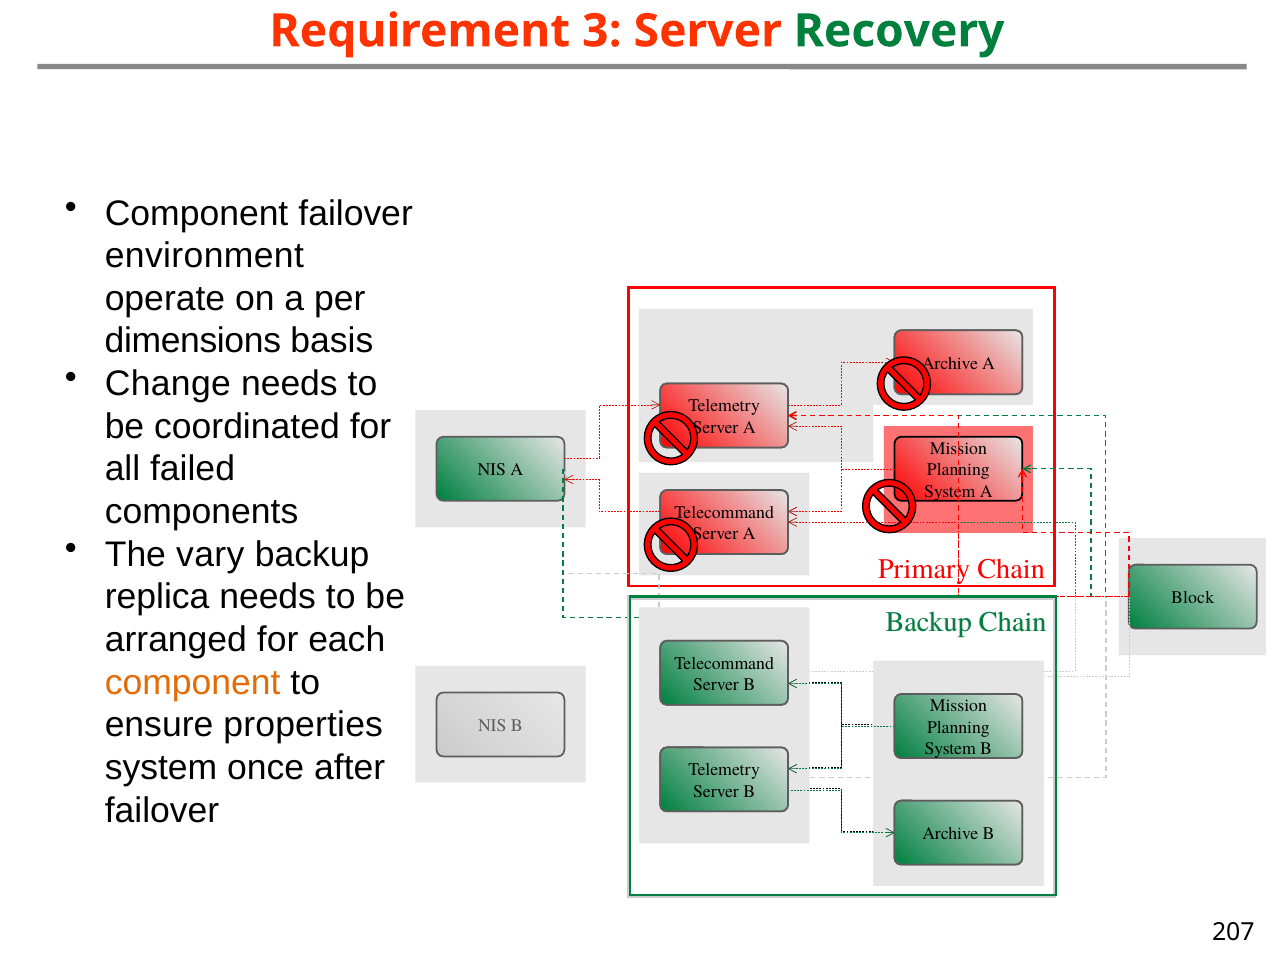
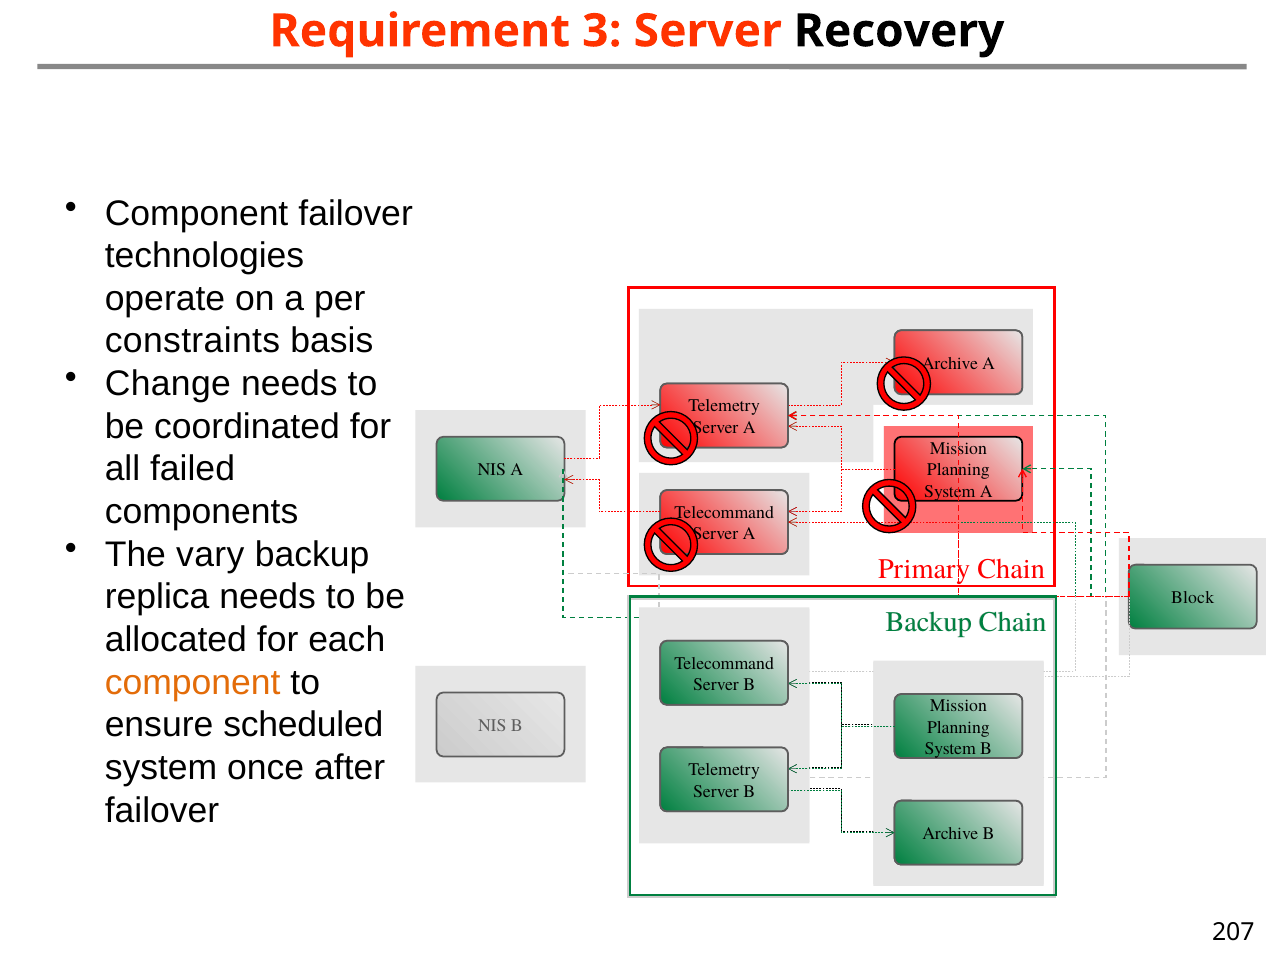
Recovery colour: green -> black
environment: environment -> technologies
dimensions: dimensions -> constraints
arranged: arranged -> allocated
properties: properties -> scheduled
